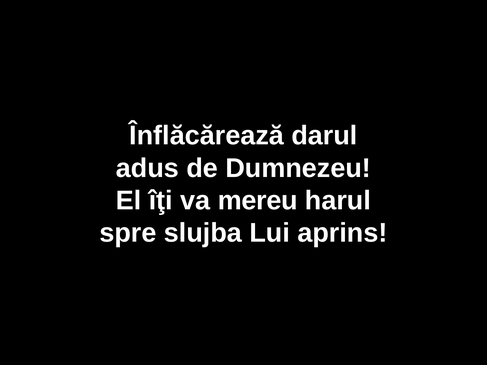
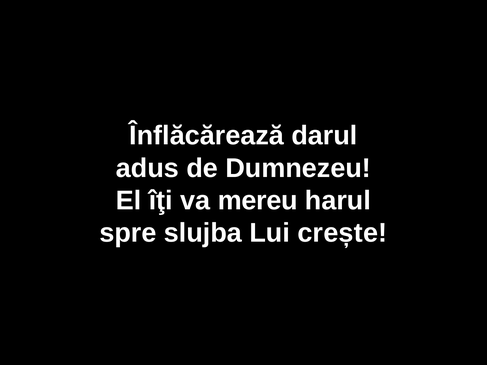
aprins: aprins -> crește
